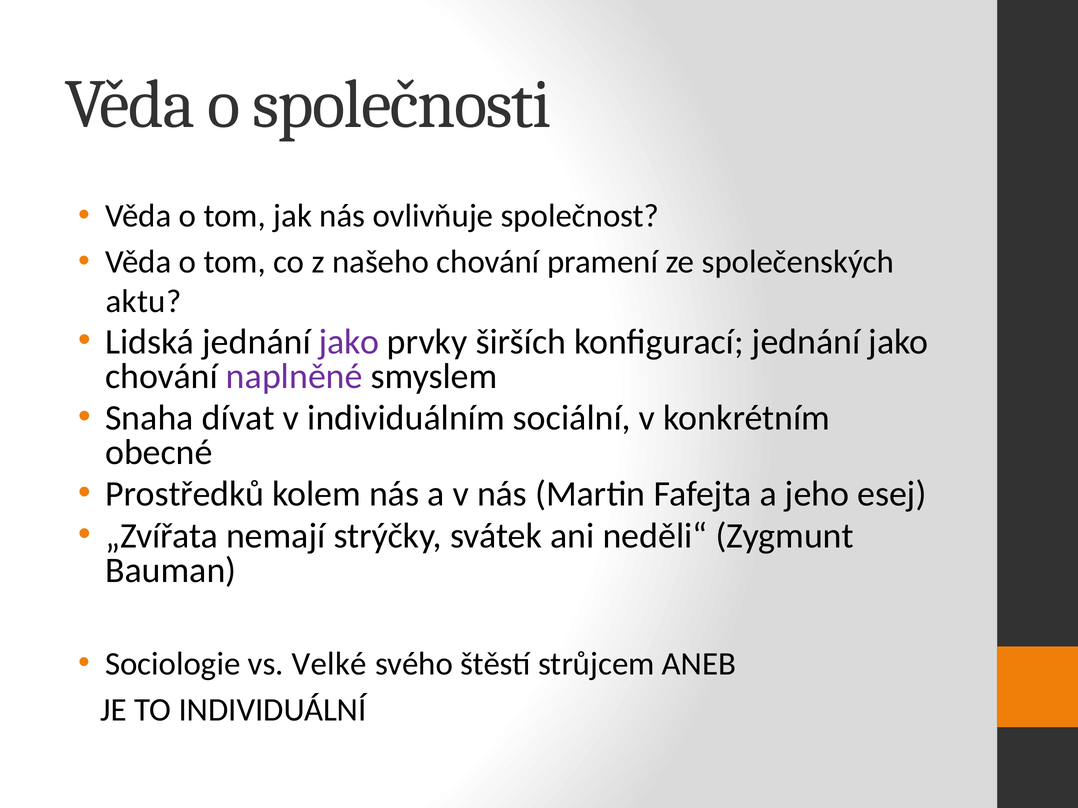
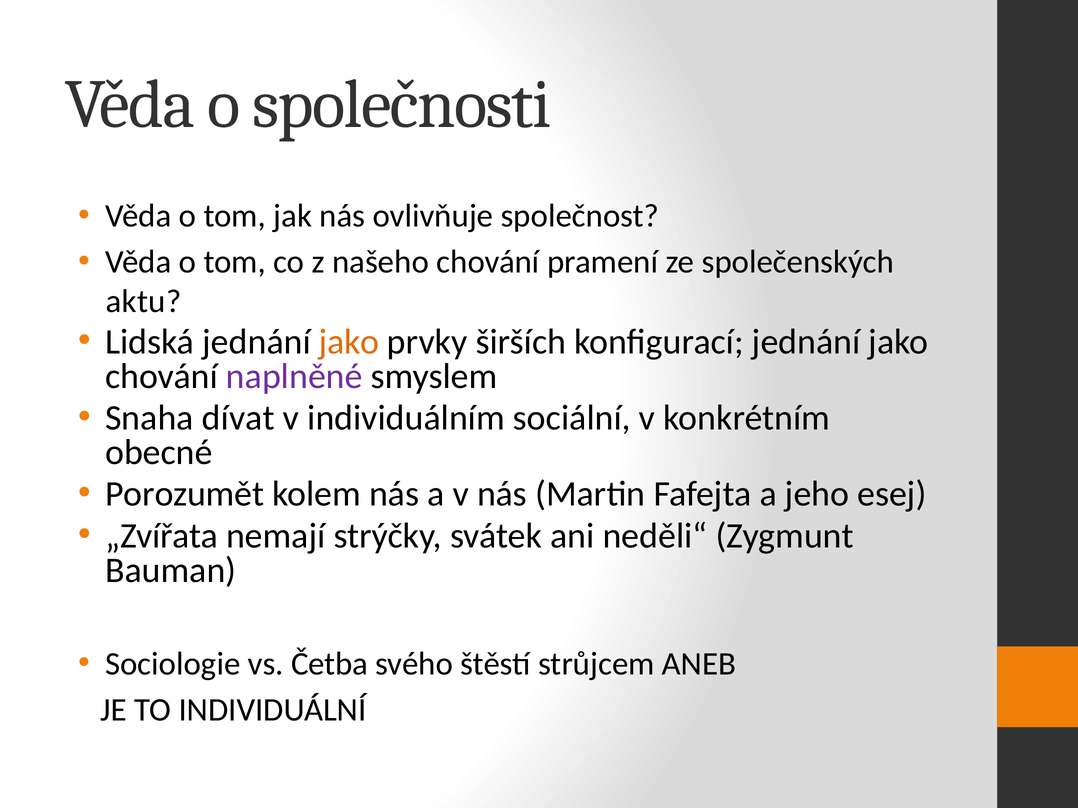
jako at (349, 342) colour: purple -> orange
Prostředků: Prostředků -> Porozumět
Velké: Velké -> Četba
